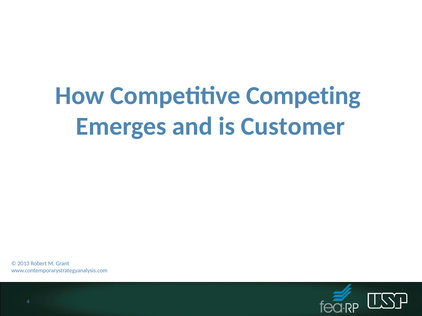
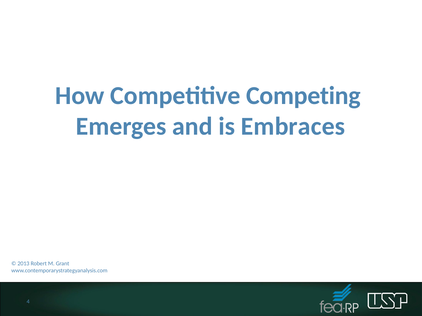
Customer: Customer -> Embraces
